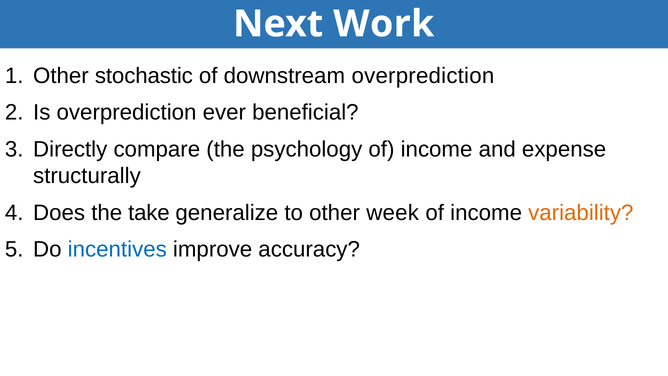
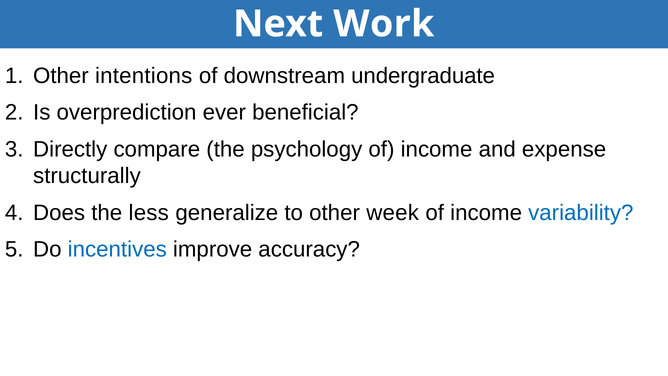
stochastic: stochastic -> intentions
downstream overprediction: overprediction -> undergraduate
take: take -> less
variability colour: orange -> blue
